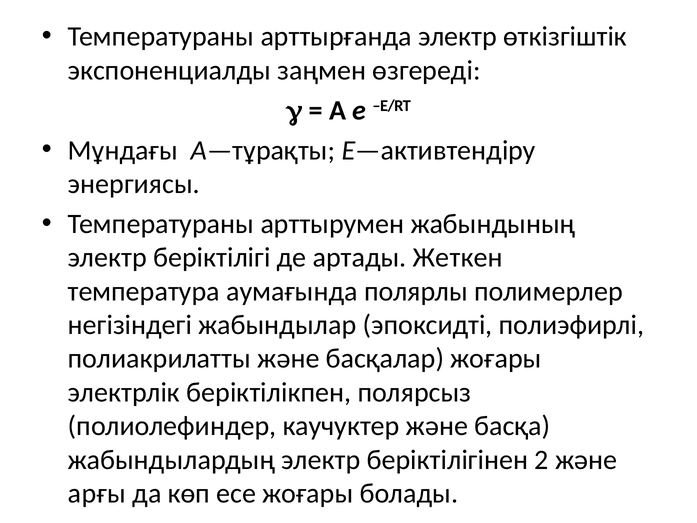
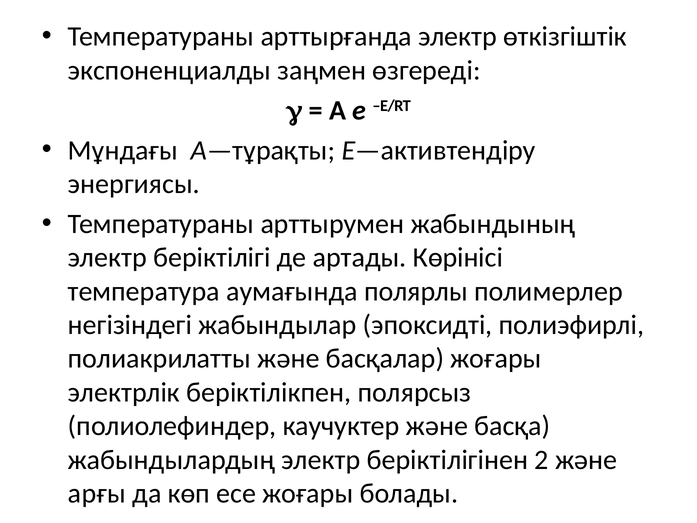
Жеткен: Жеткен -> Көрінісі
